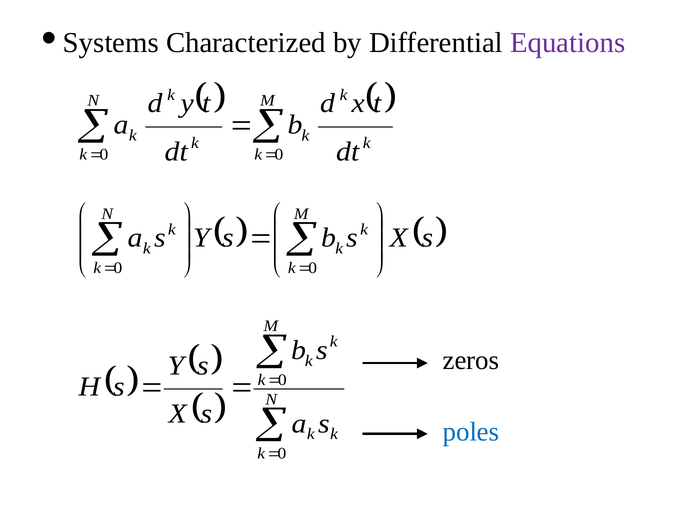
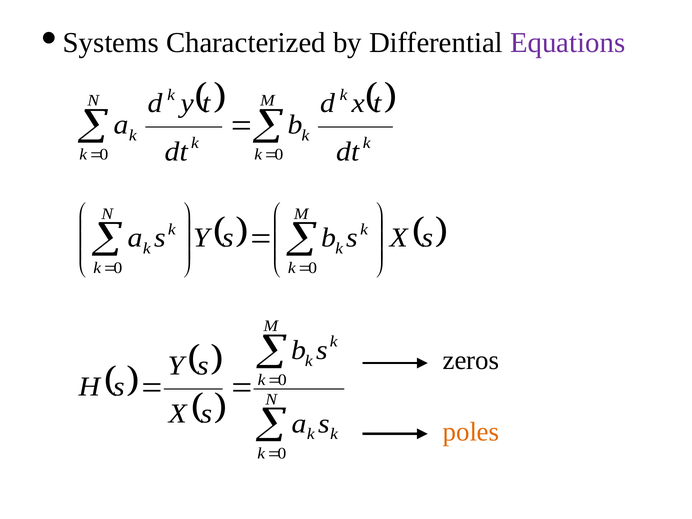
poles colour: blue -> orange
